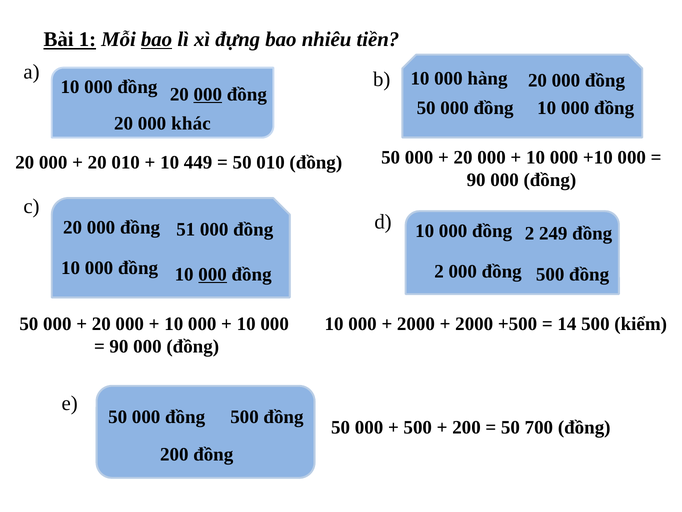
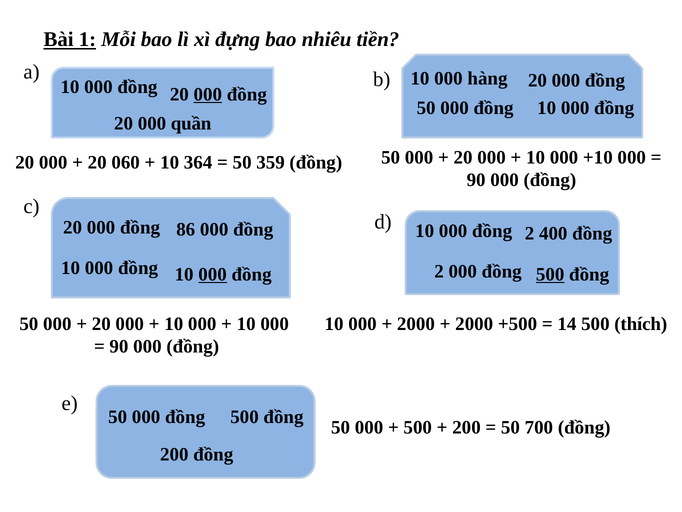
bao at (157, 39) underline: present -> none
khác: khác -> quần
20 010: 010 -> 060
449: 449 -> 364
50 010: 010 -> 359
51: 51 -> 86
249: 249 -> 400
500 at (550, 274) underline: none -> present
kiểm: kiểm -> thích
